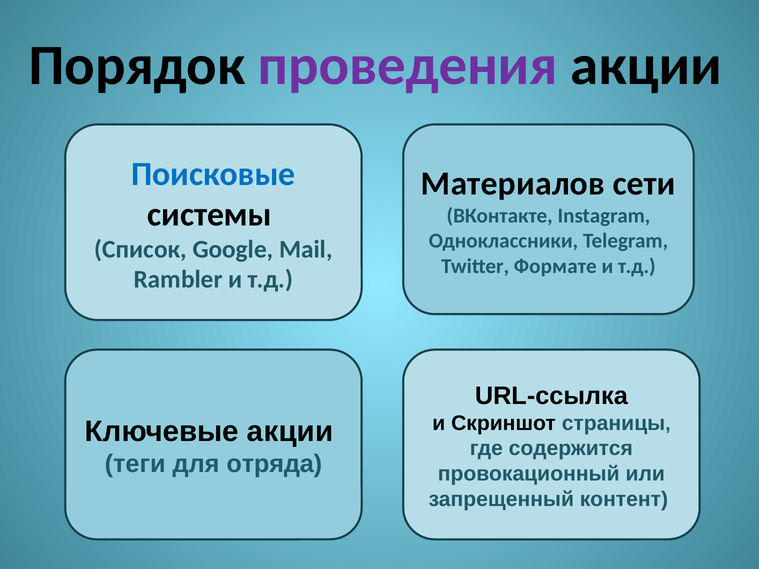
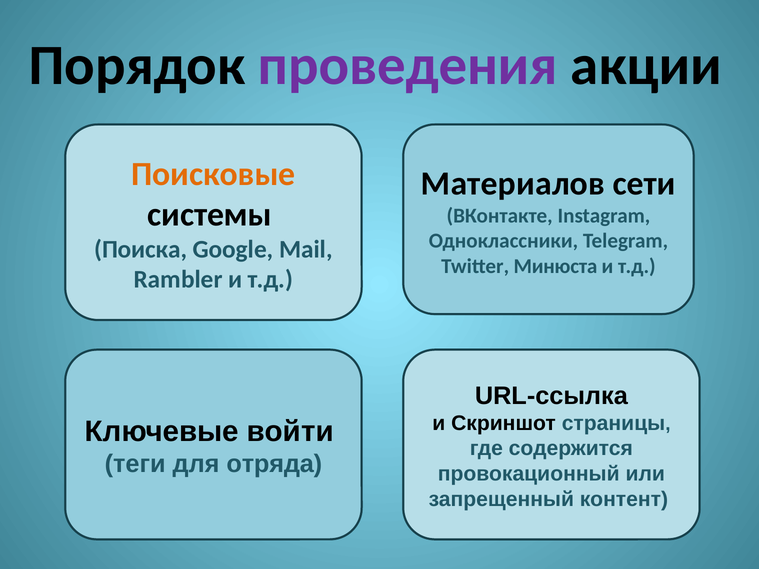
Поисковые colour: blue -> orange
Список: Список -> Поиска
Формате: Формате -> Минюста
Ключевые акции: акции -> войти
